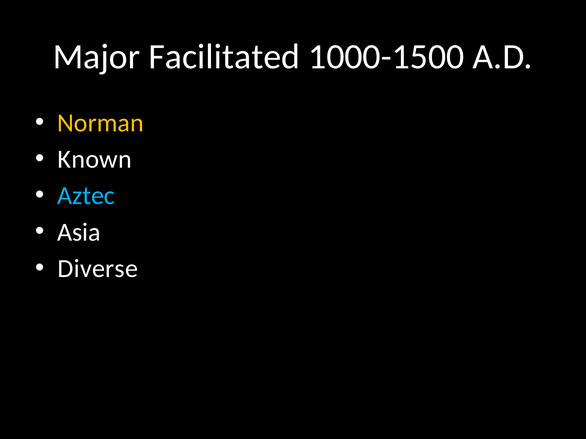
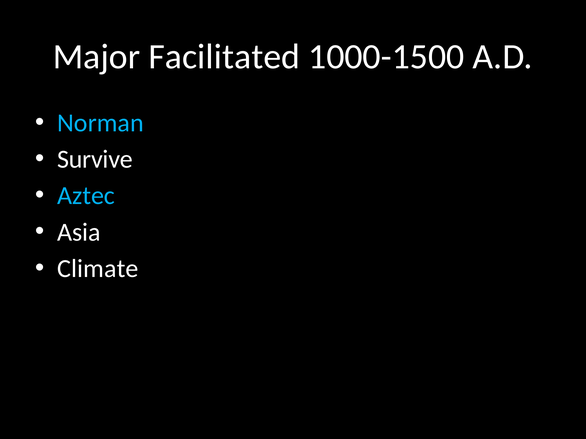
Norman colour: yellow -> light blue
Known: Known -> Survive
Diverse: Diverse -> Climate
